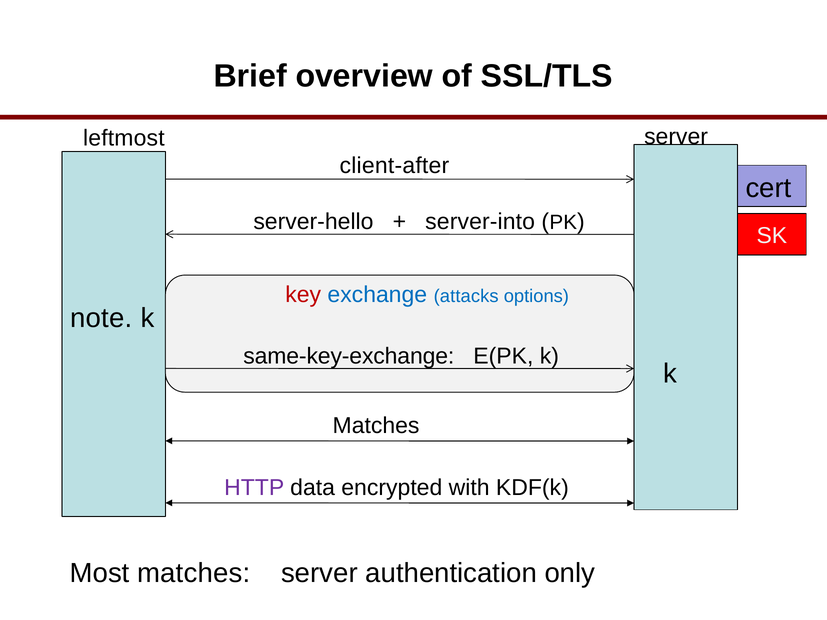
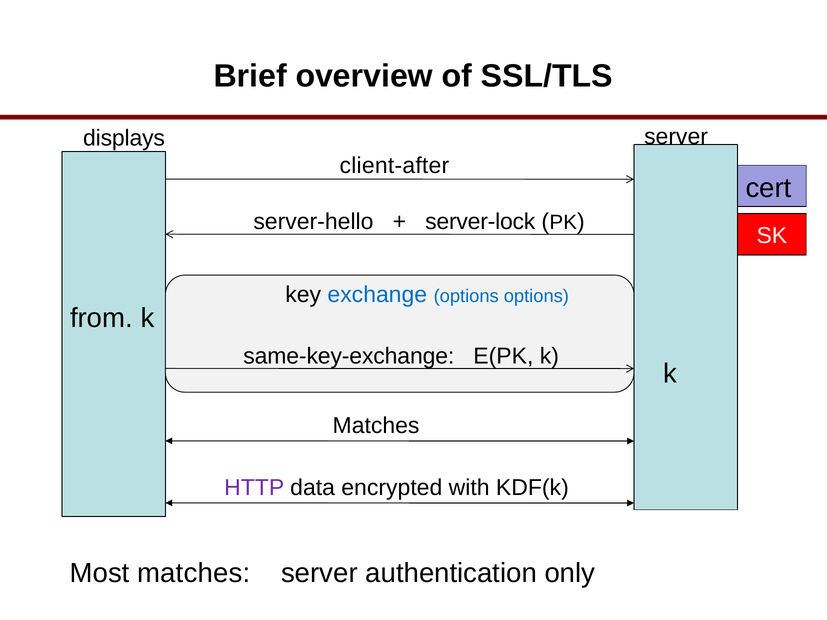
leftmost: leftmost -> displays
server-into: server-into -> server-lock
key colour: red -> black
exchange attacks: attacks -> options
note: note -> from
